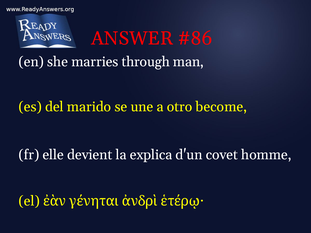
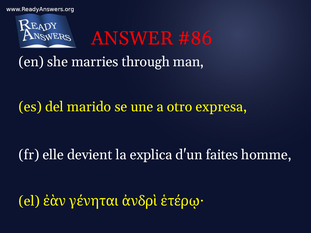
become: become -> expresa
covet: covet -> faites
